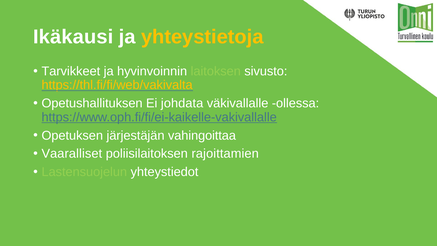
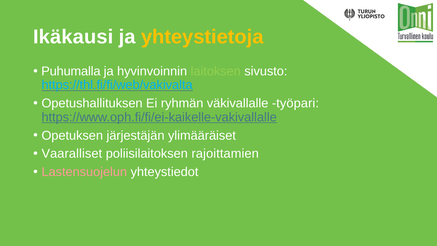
Tarvikkeet: Tarvikkeet -> Puhumalla
https://thl.fi/fi/web/vakivalta colour: yellow -> light blue
johdata: johdata -> ryhmän
ollessa: ollessa -> työpari
vahingoittaa: vahingoittaa -> ylimääräiset
Lastensuojelun colour: light green -> pink
